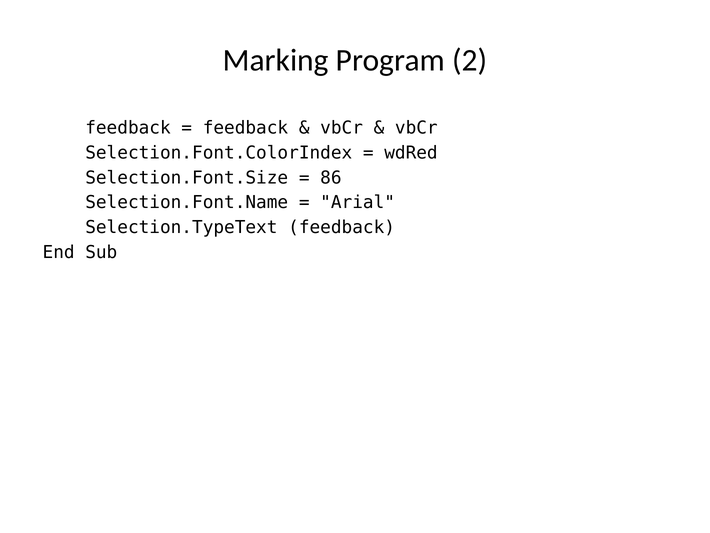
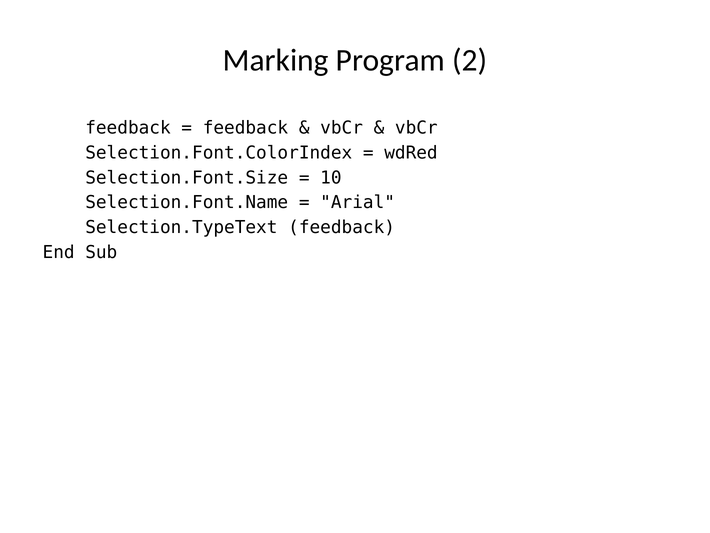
86: 86 -> 10
